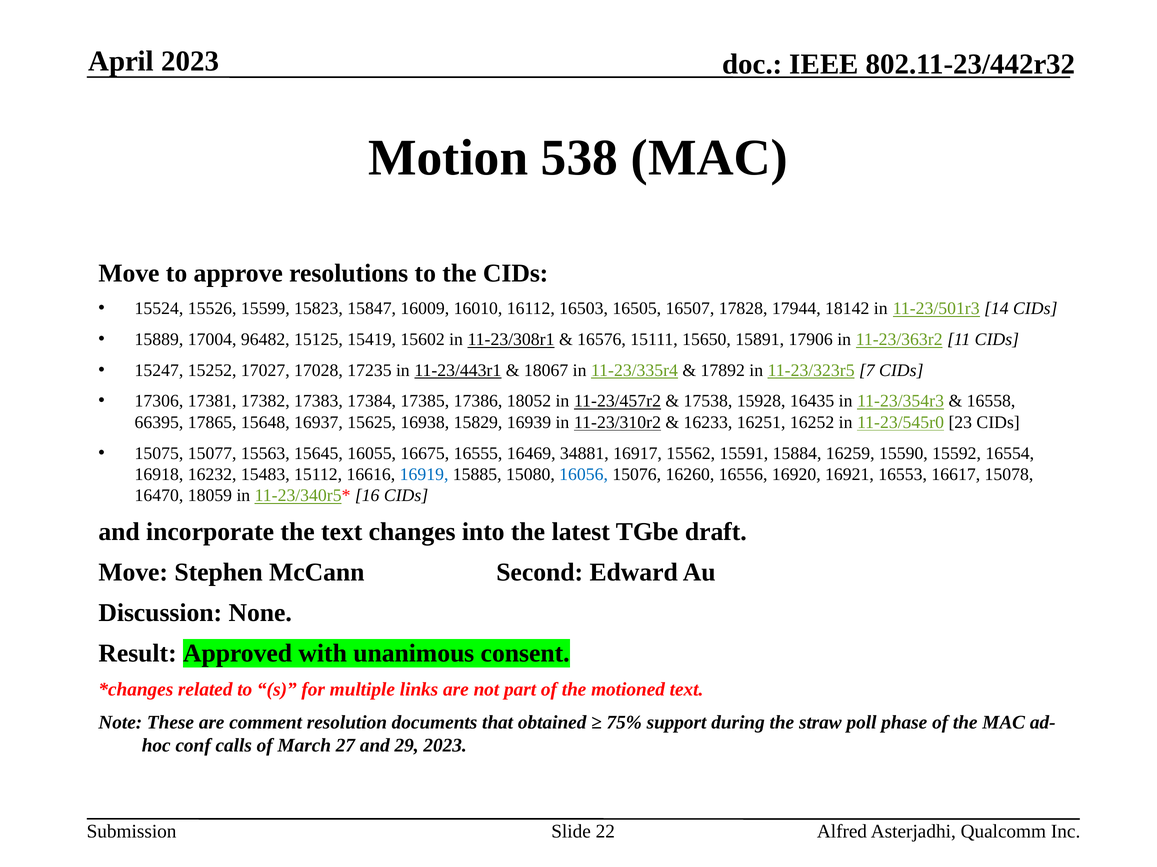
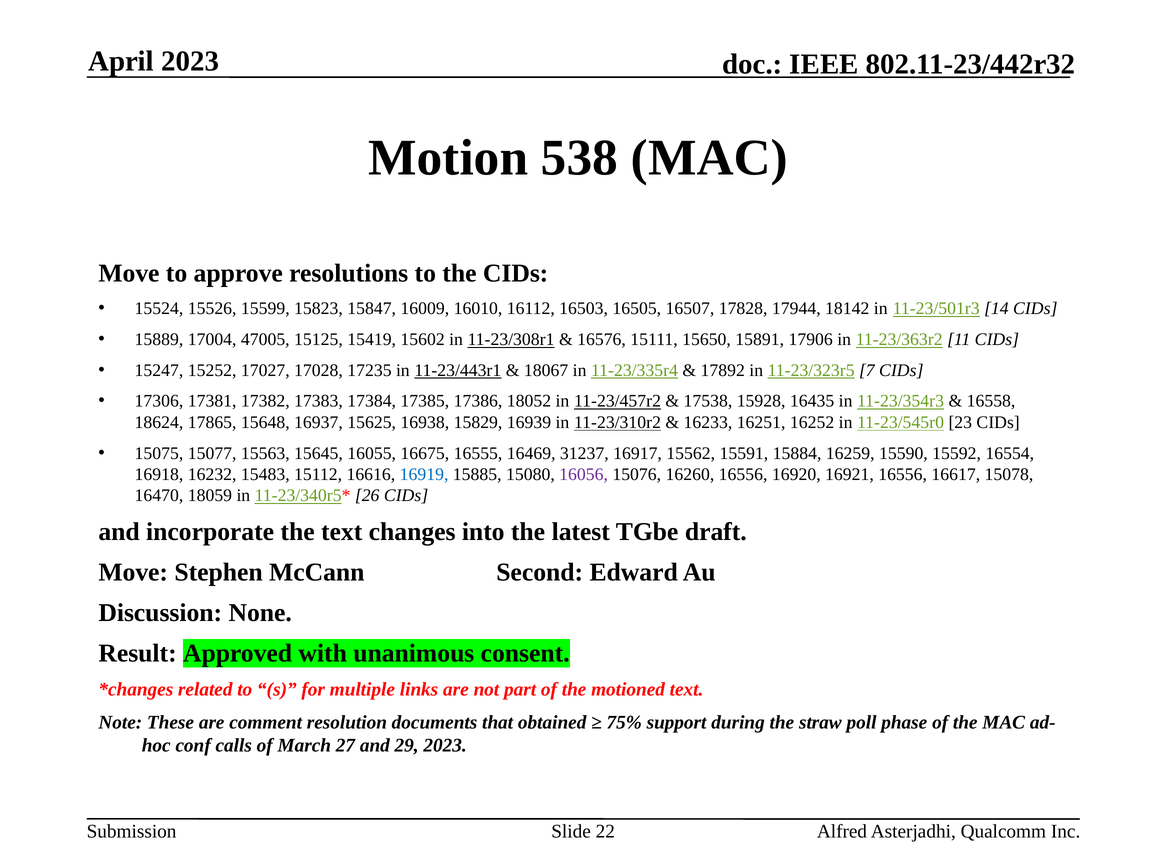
96482: 96482 -> 47005
66395: 66395 -> 18624
34881: 34881 -> 31237
16056 colour: blue -> purple
16921 16553: 16553 -> 16556
16: 16 -> 26
